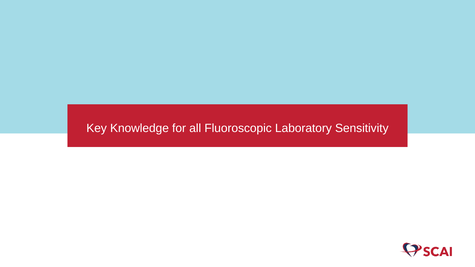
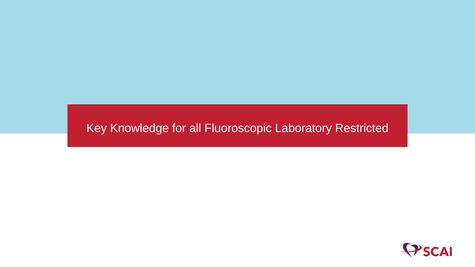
Sensitivity: Sensitivity -> Restricted
